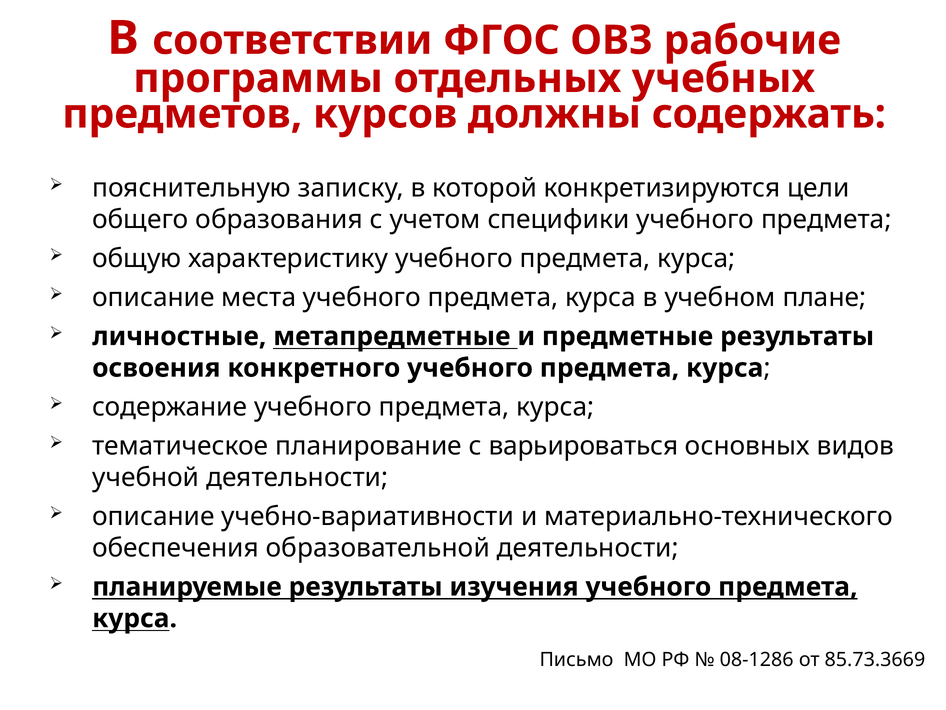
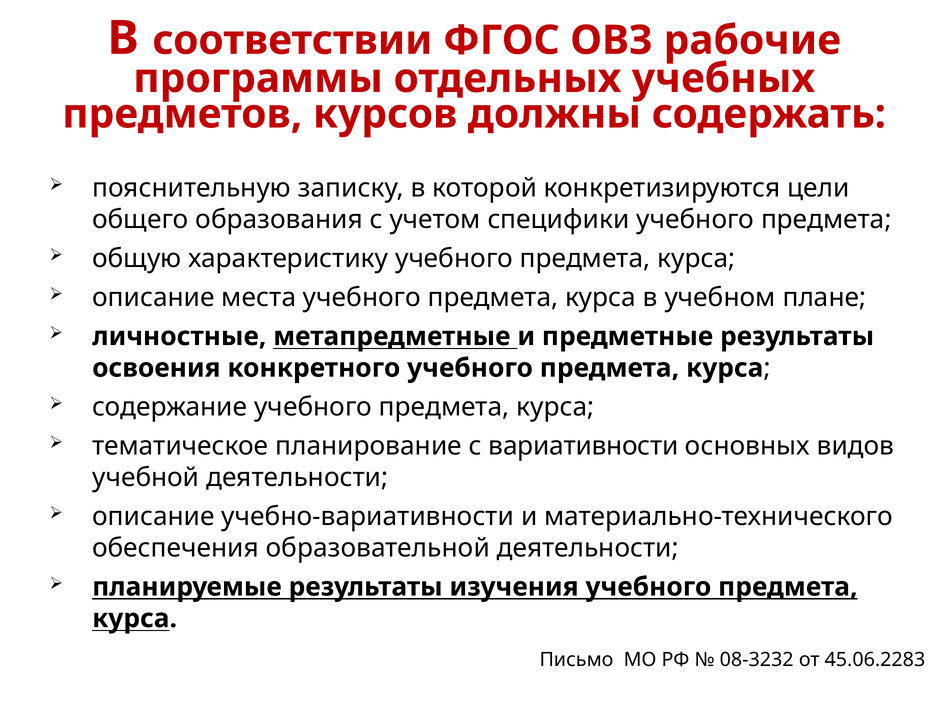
варьироваться: варьироваться -> вариативности
08-1286: 08-1286 -> 08-3232
85.73.3669: 85.73.3669 -> 45.06.2283
